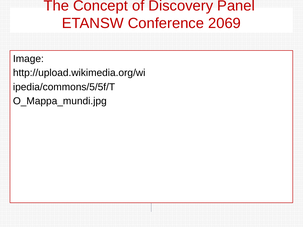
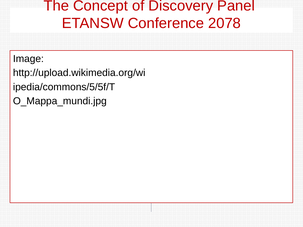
2069: 2069 -> 2078
